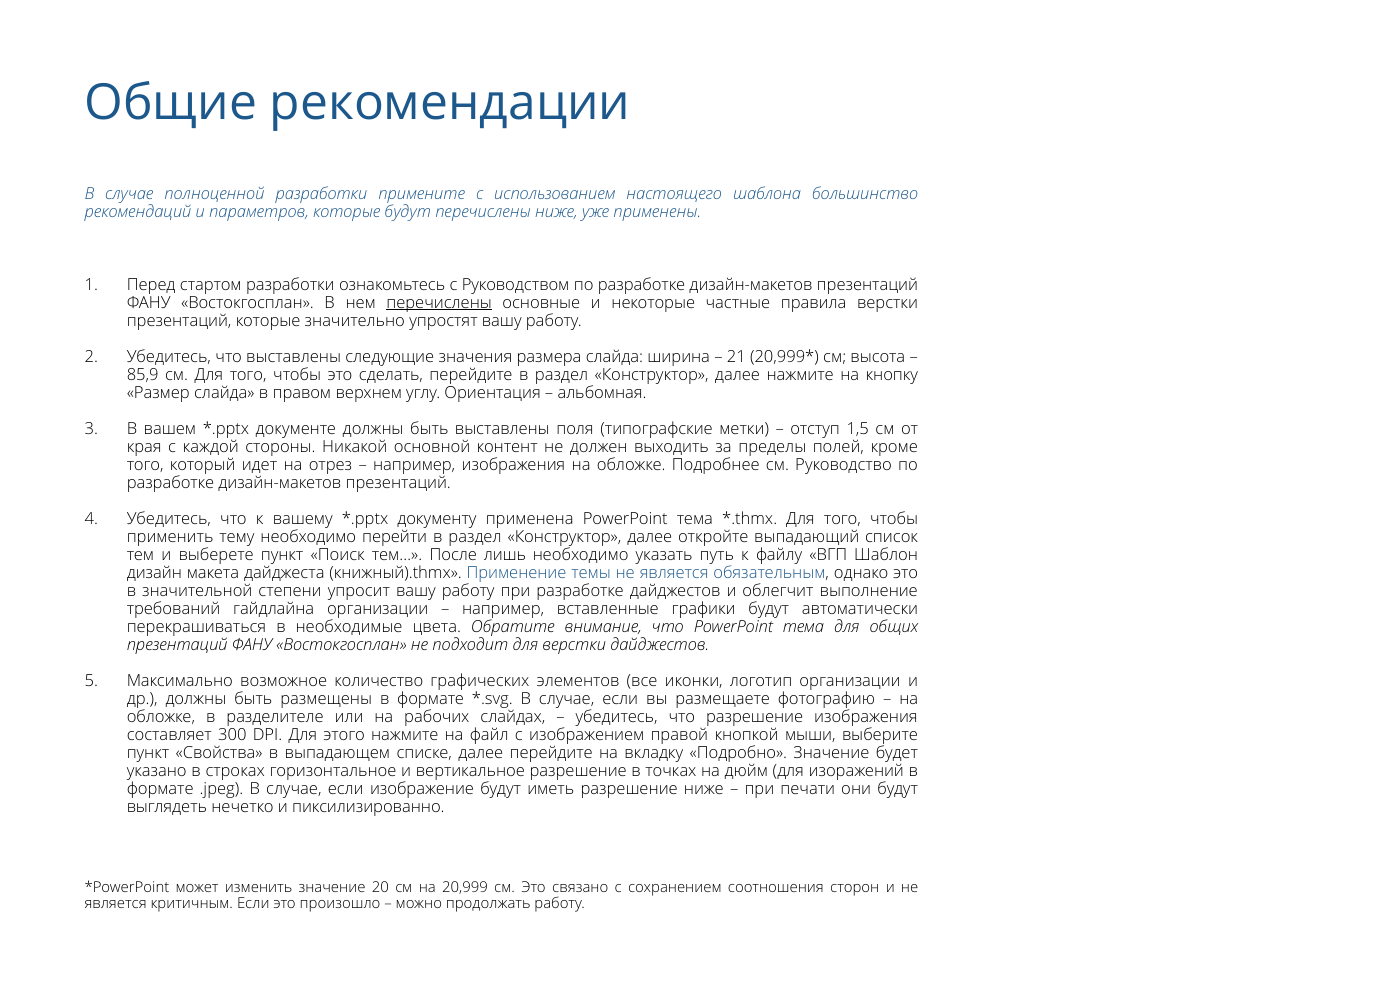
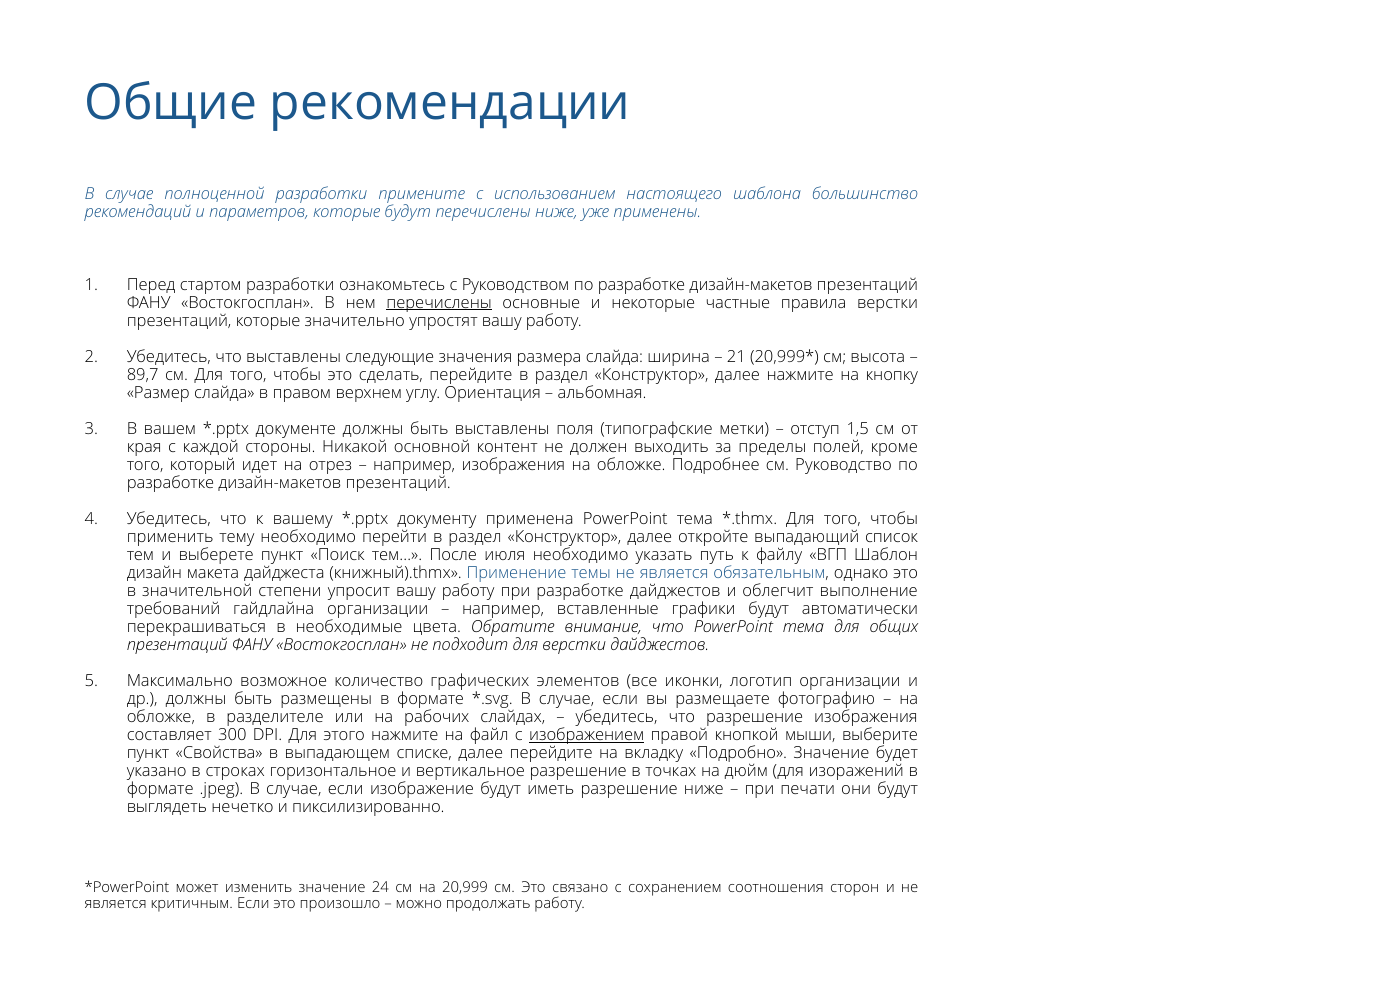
85,9: 85,9 -> 89,7
лишь: лишь -> июля
изображением underline: none -> present
20: 20 -> 24
